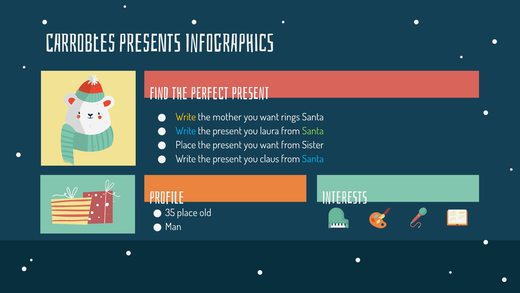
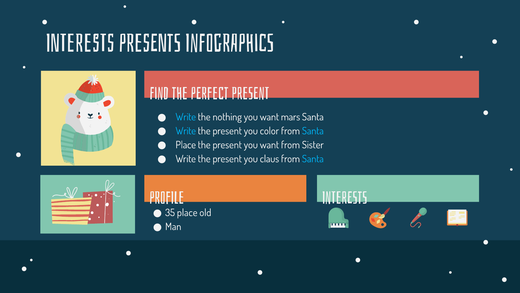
Carrobles at (81, 43): Carrobles -> Interests
Write at (186, 117) colour: yellow -> light blue
mother: mother -> nothing
rings: rings -> mars
laura: laura -> color
Santa at (313, 131) colour: light green -> light blue
